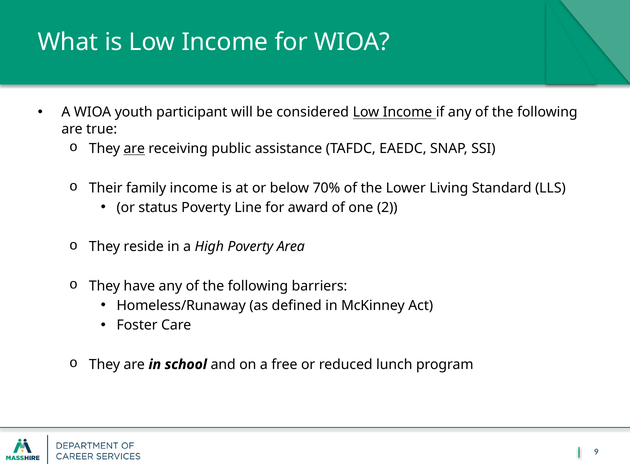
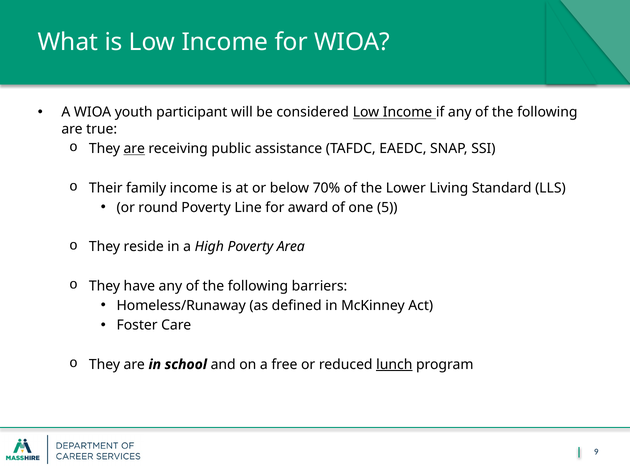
status: status -> round
2: 2 -> 5
lunch underline: none -> present
